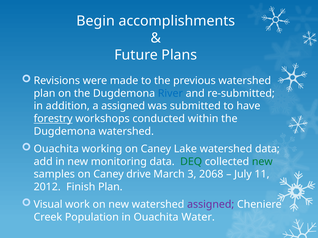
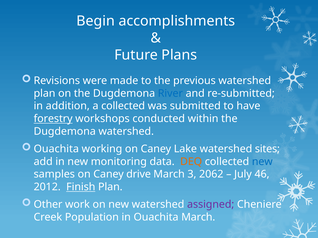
a assigned: assigned -> collected
watershed data: data -> sites
DEQ colour: green -> orange
new at (262, 162) colour: green -> blue
2068: 2068 -> 2062
11: 11 -> 46
Finish underline: none -> present
Visual: Visual -> Other
Ouachita Water: Water -> March
